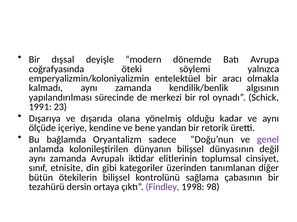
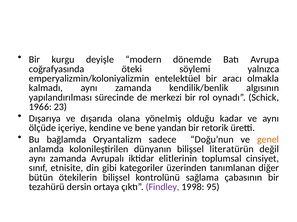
dışsal: dışsal -> kurgu
1991: 1991 -> 1966
genel colour: purple -> orange
dünyasının: dünyasının -> literatürün
98: 98 -> 95
